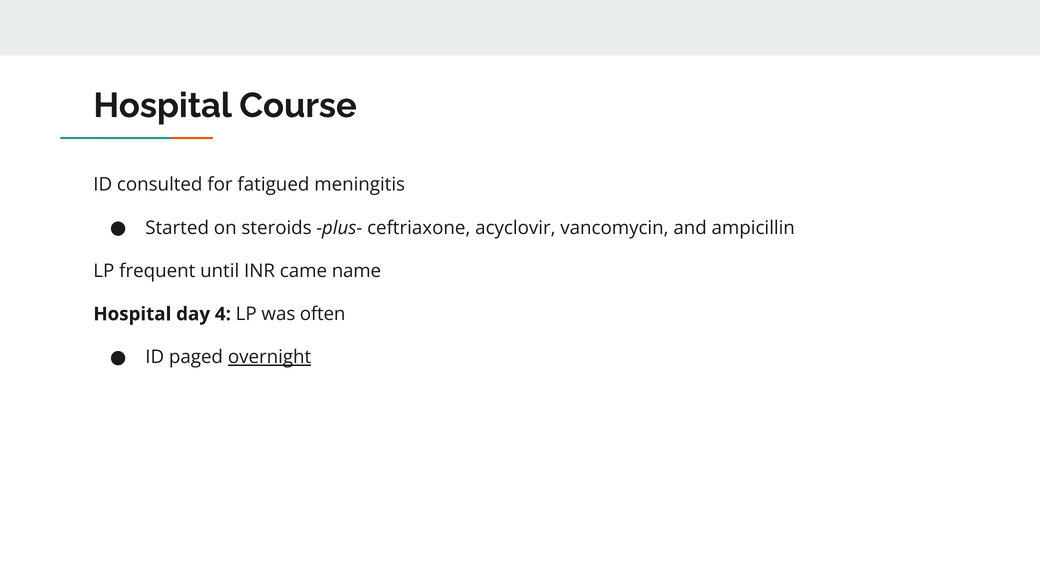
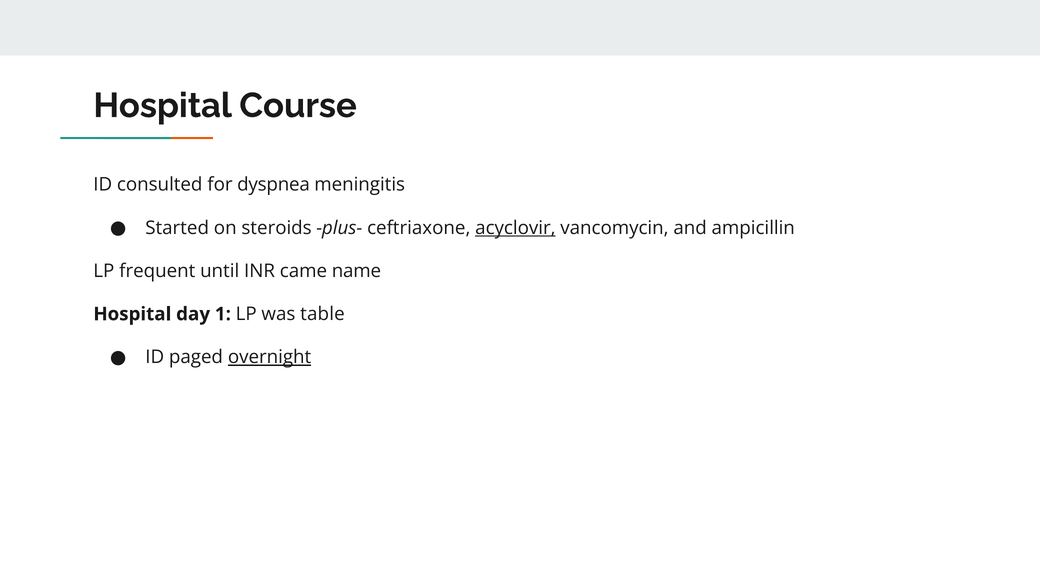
fatigued: fatigued -> dyspnea
acyclovir underline: none -> present
4: 4 -> 1
often: often -> table
